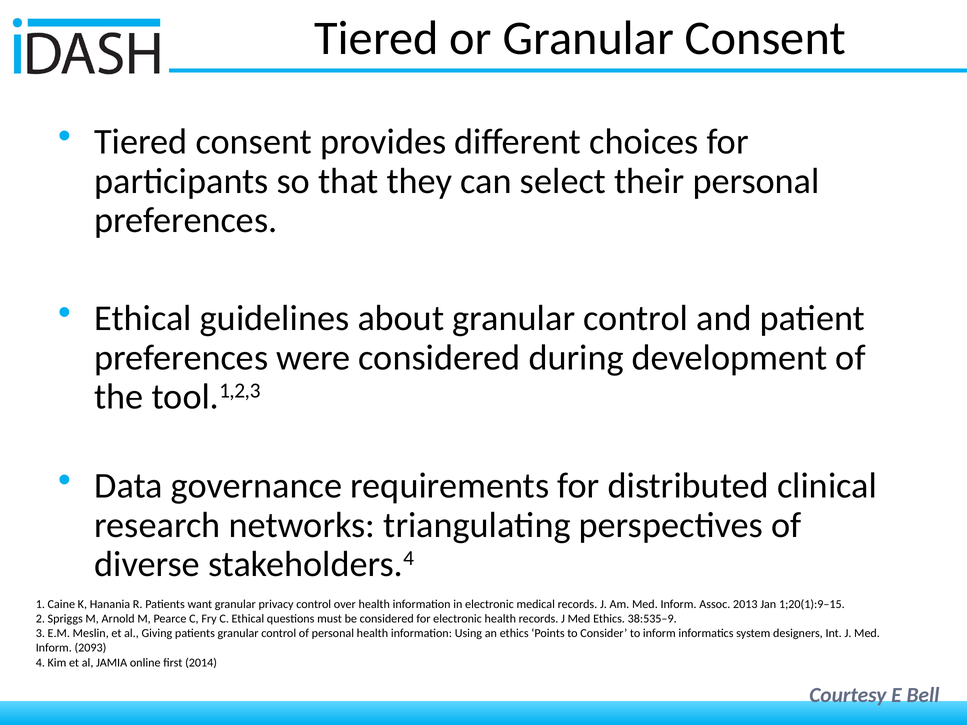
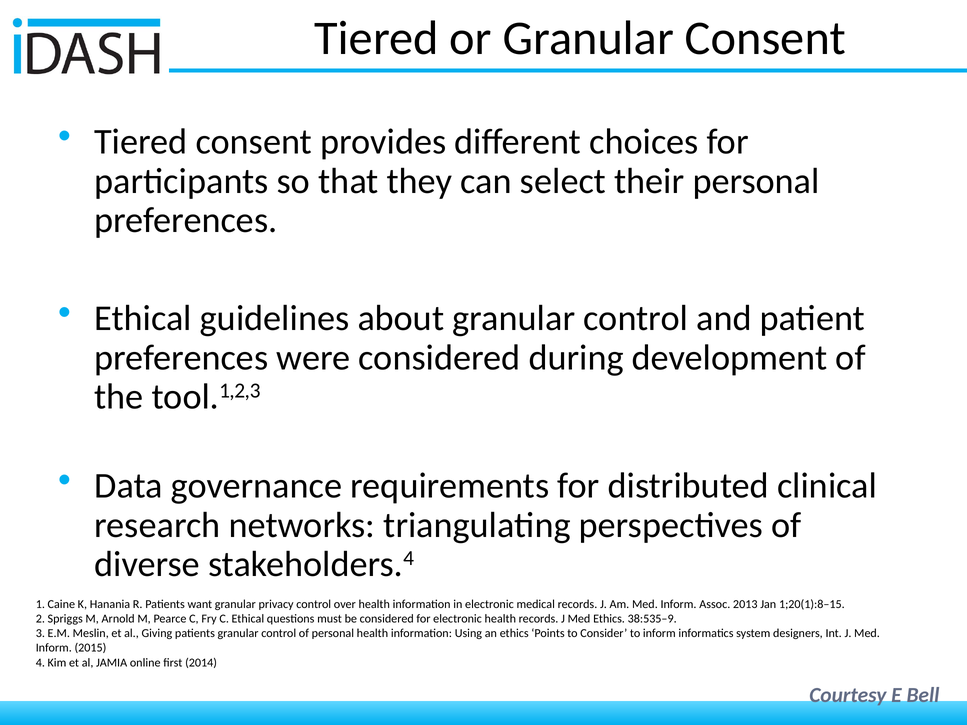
1;20(1):9–15: 1;20(1):9–15 -> 1;20(1):8–15
2093: 2093 -> 2015
